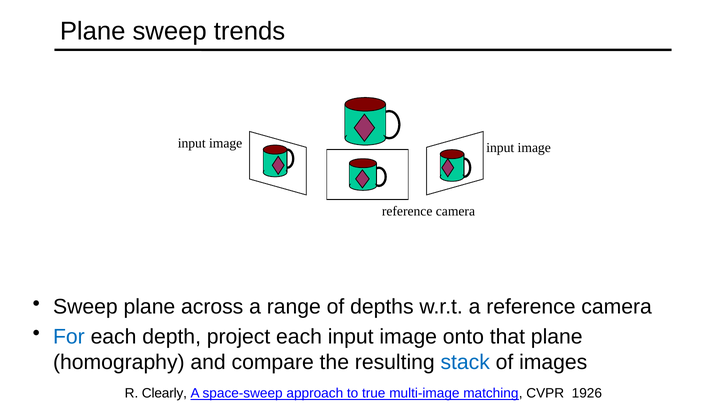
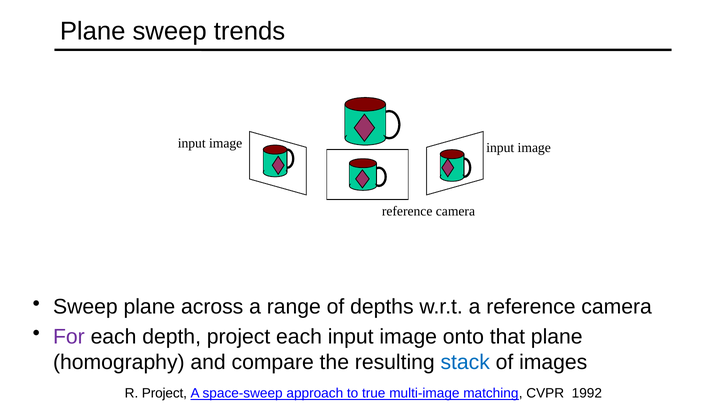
For colour: blue -> purple
R Clearly: Clearly -> Project
1926: 1926 -> 1992
